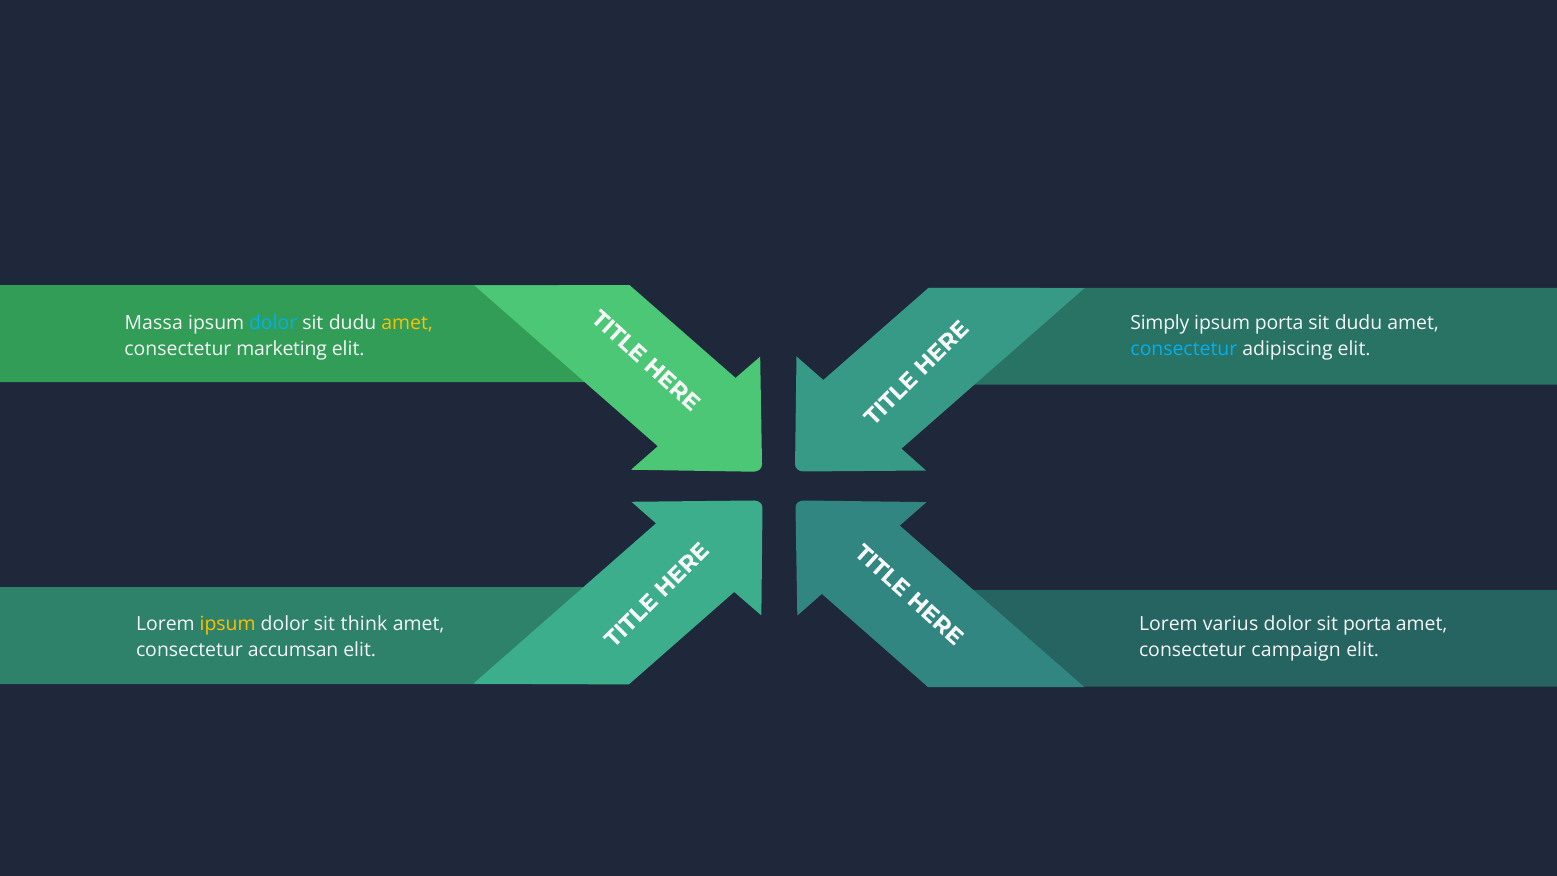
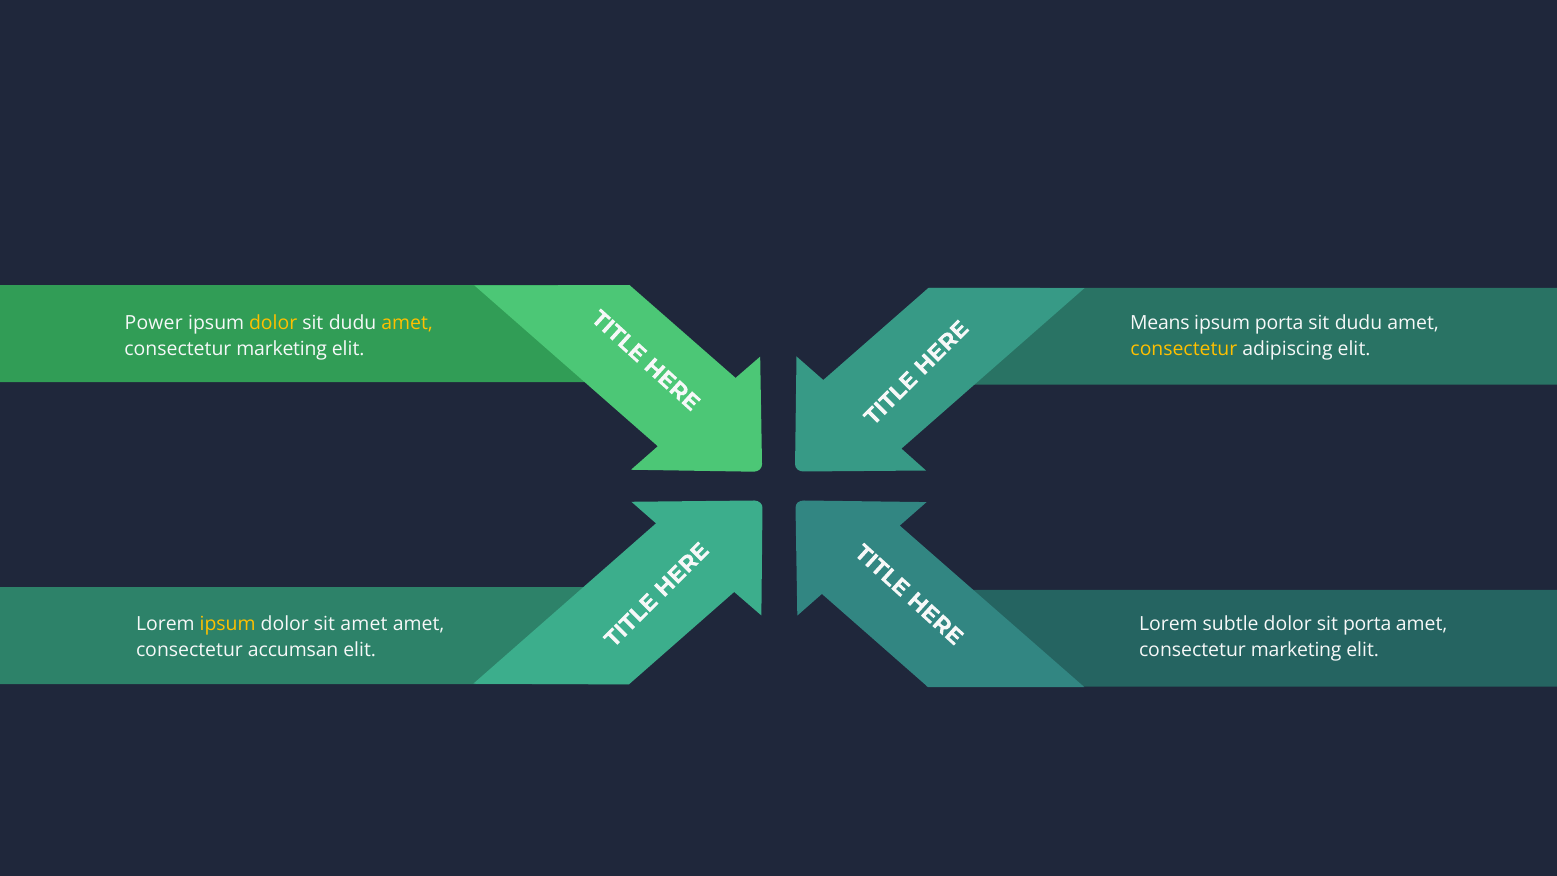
Massa: Massa -> Power
dolor at (273, 323) colour: light blue -> yellow
Simply: Simply -> Means
consectetur at (1184, 349) colour: light blue -> yellow
sit think: think -> amet
varius: varius -> subtle
campaign at (1296, 650): campaign -> marketing
